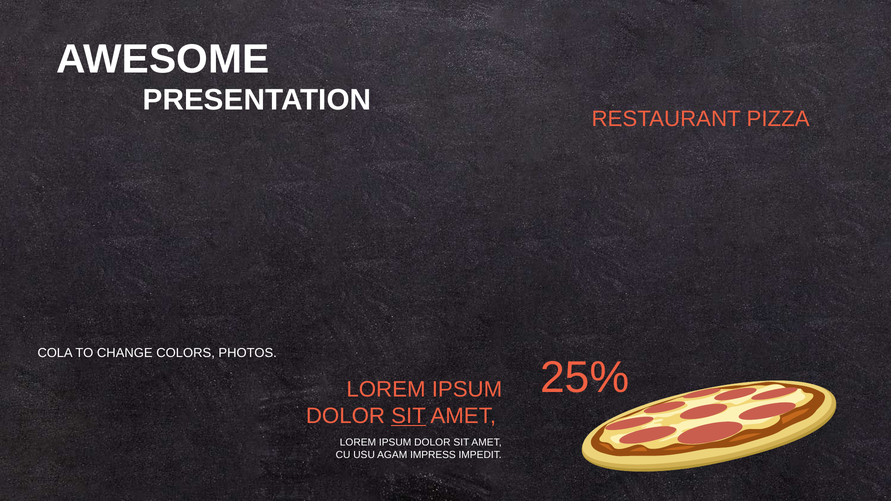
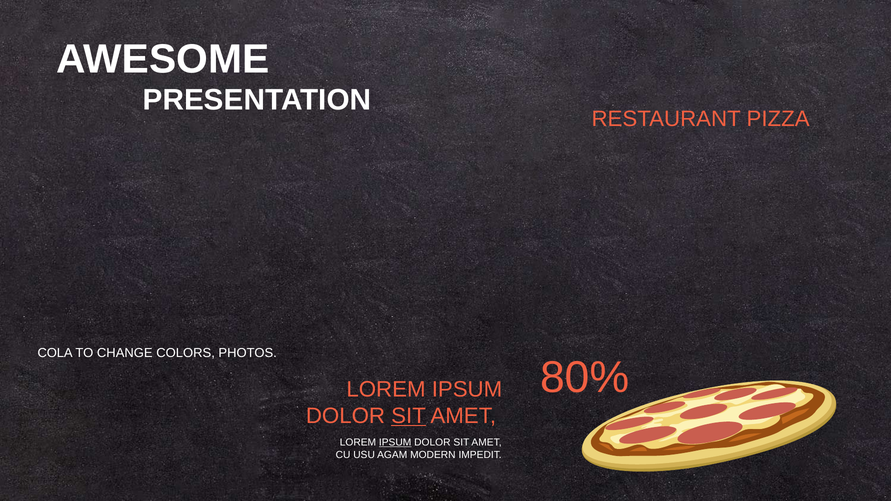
25%: 25% -> 80%
IPSUM at (395, 443) underline: none -> present
IMPRESS: IMPRESS -> MODERN
